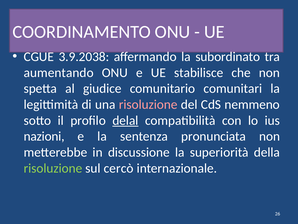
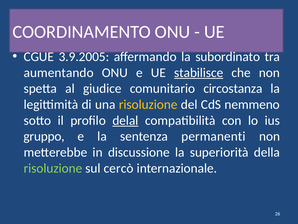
3.9.2038: 3.9.2038 -> 3.9.2005
stabilisce underline: none -> present
comunitari: comunitari -> circostanza
risoluzione at (148, 104) colour: pink -> yellow
nazioni: nazioni -> gruppo
pronunciata: pronunciata -> permanenti
